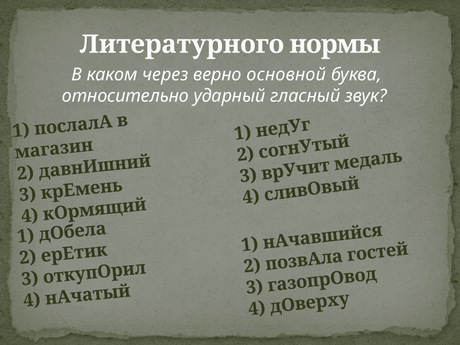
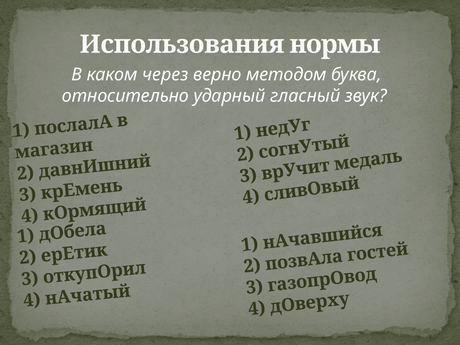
Литературного: Литературного -> Использования
основной: основной -> методом
